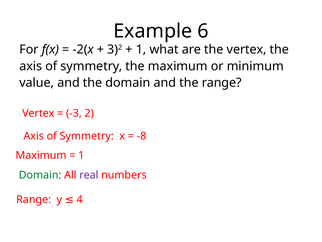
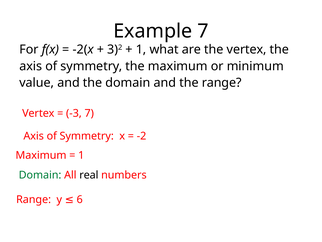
Example 6: 6 -> 7
-3 2: 2 -> 7
-8: -8 -> -2
real colour: purple -> black
4: 4 -> 6
